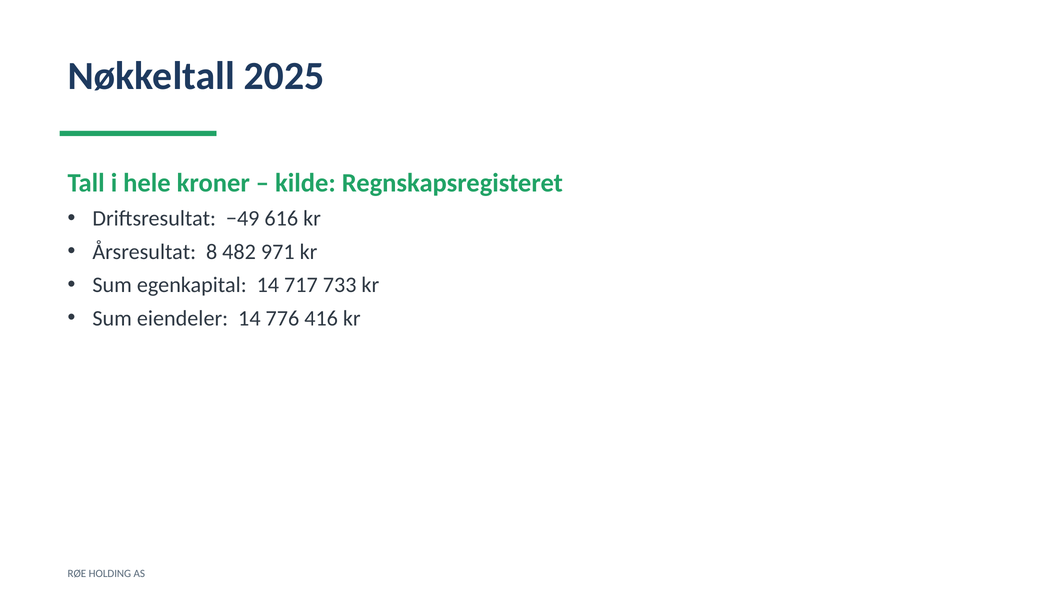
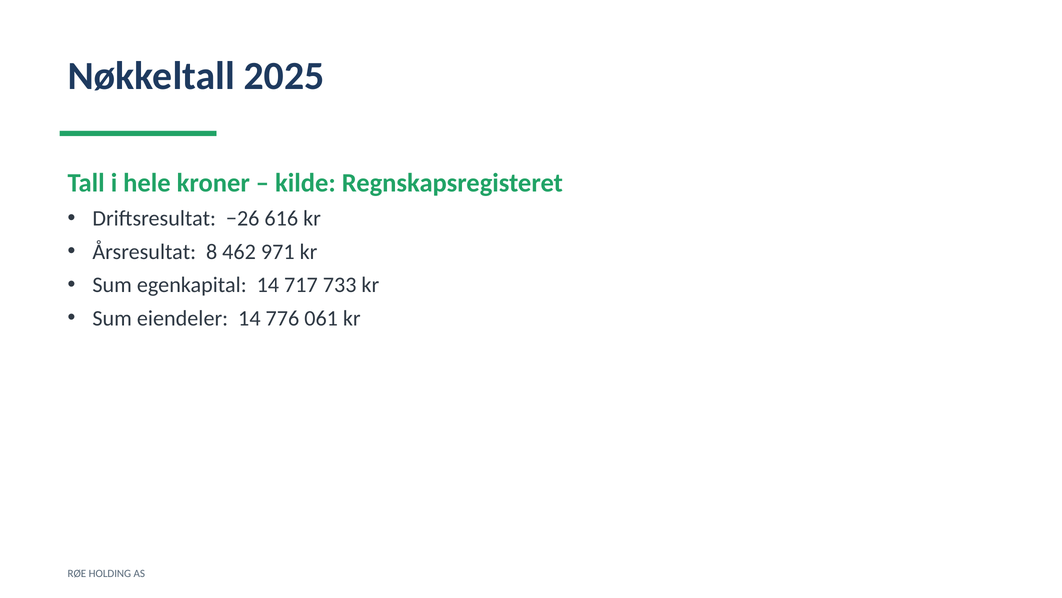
−49: −49 -> −26
482: 482 -> 462
416: 416 -> 061
